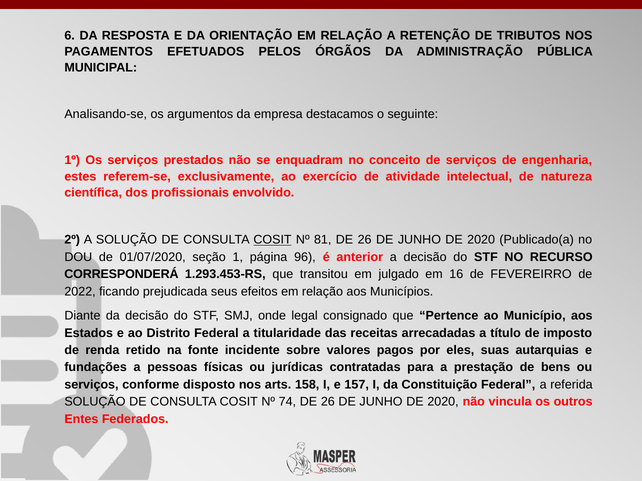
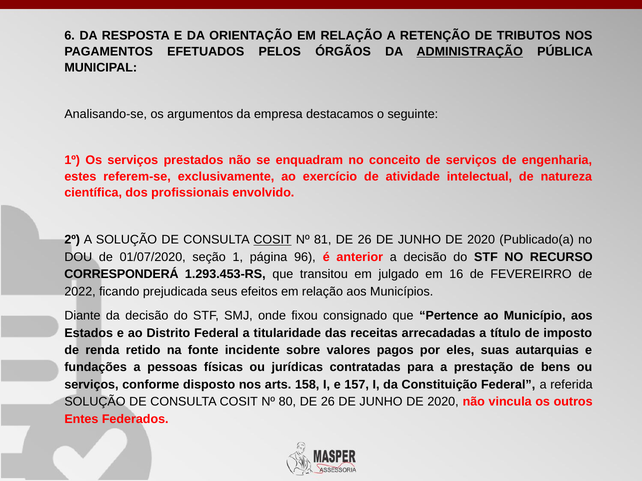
ADMINISTRAÇÃO underline: none -> present
legal: legal -> fixou
74: 74 -> 80
